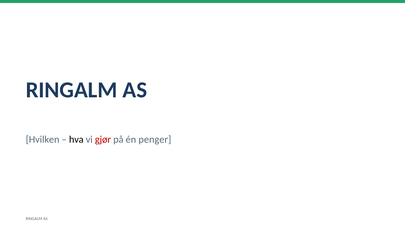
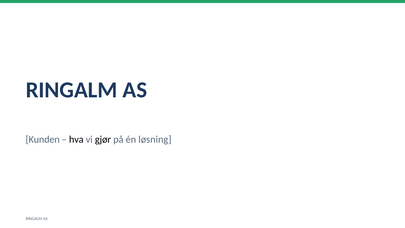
Hvilken: Hvilken -> Kunden
gjør colour: red -> black
penger: penger -> løsning
